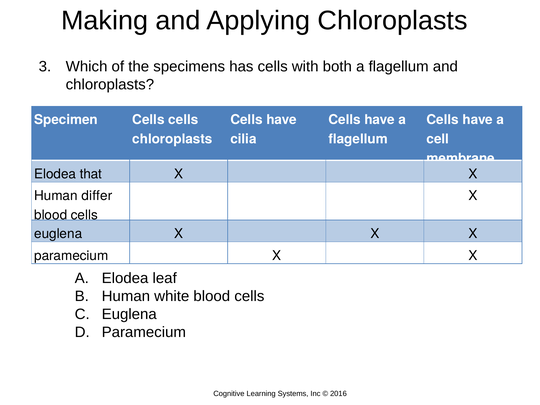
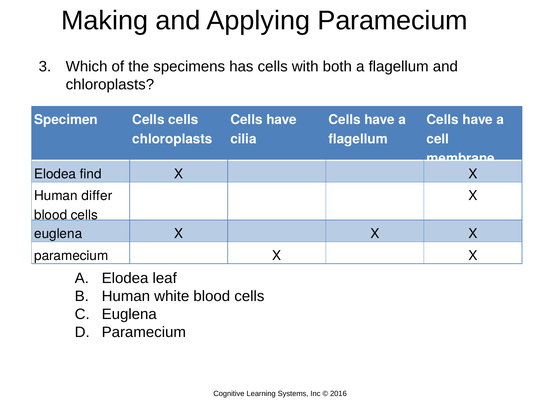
Applying Chloroplasts: Chloroplasts -> Paramecium
that: that -> find
